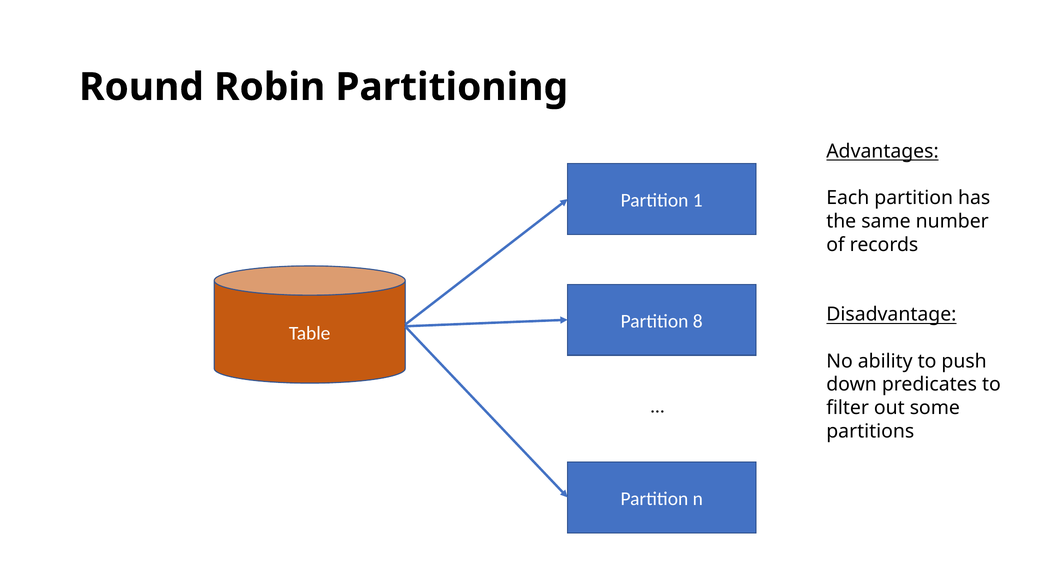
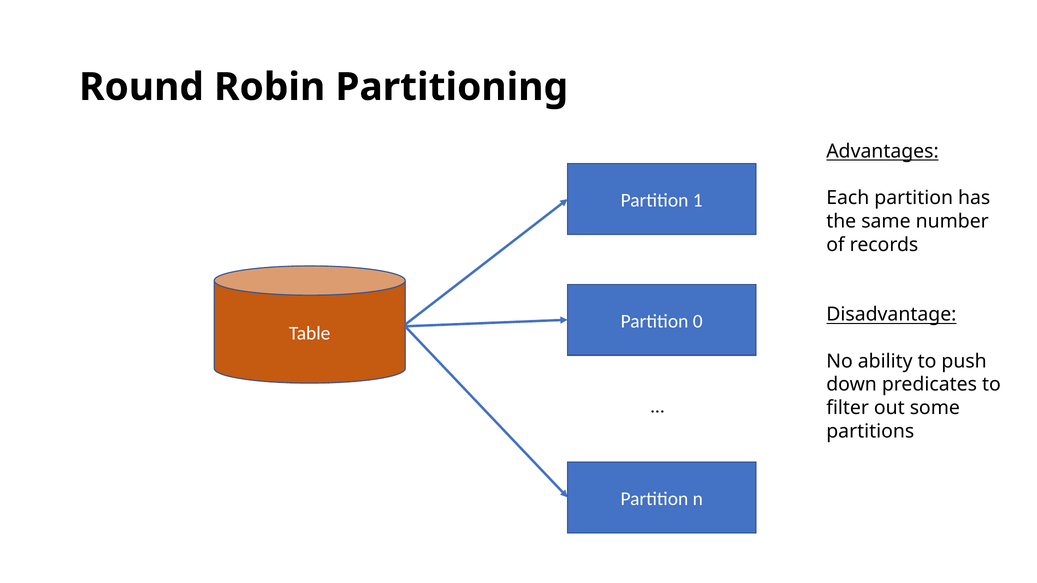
8: 8 -> 0
